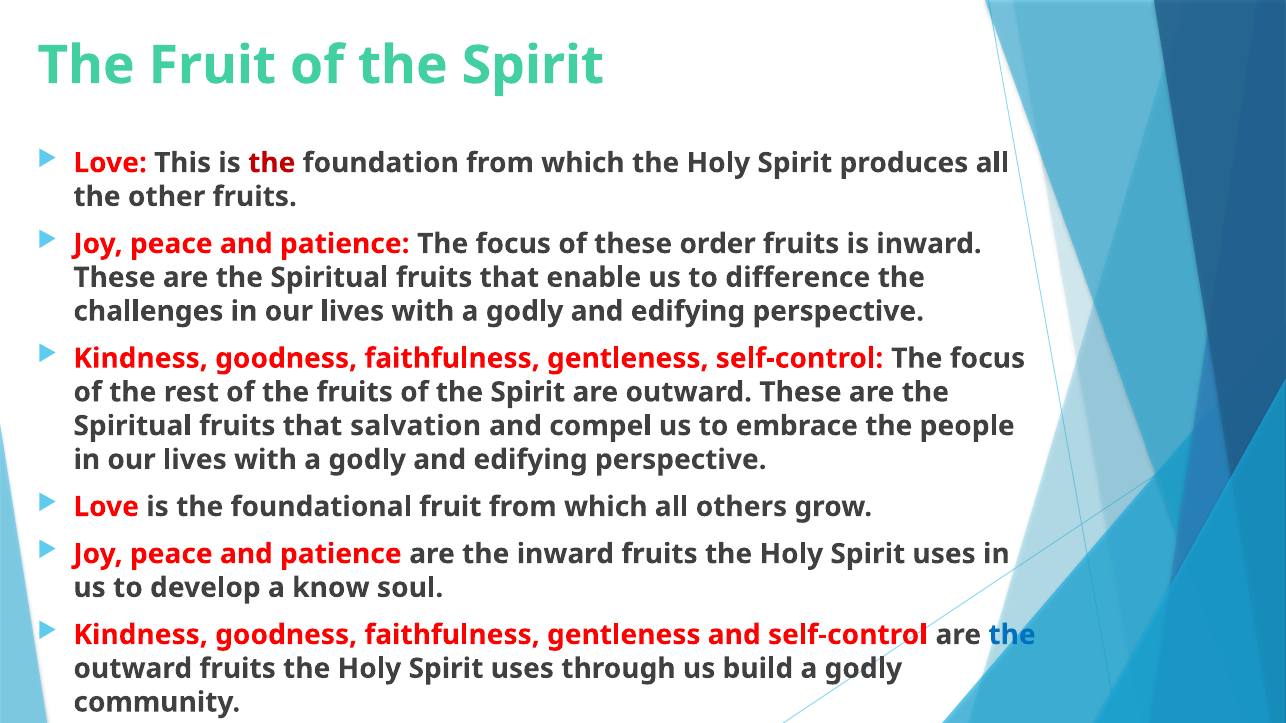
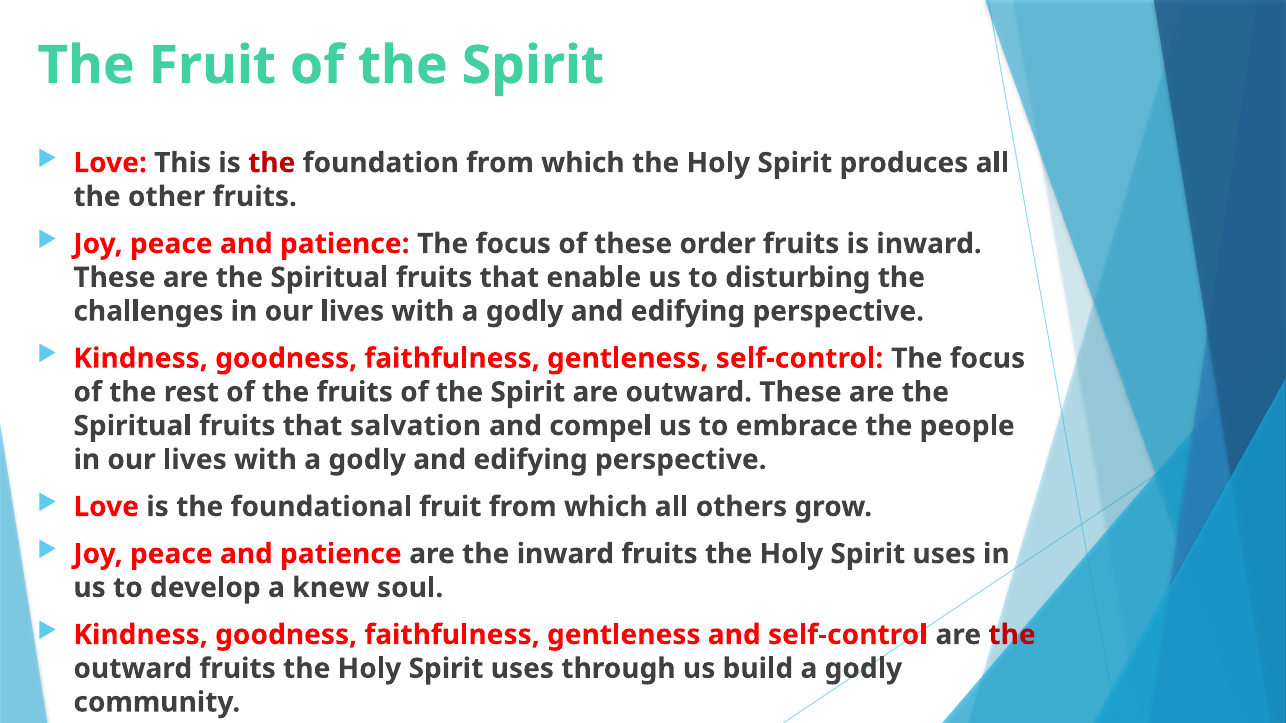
difference: difference -> disturbing
know: know -> knew
the at (1012, 635) colour: blue -> red
